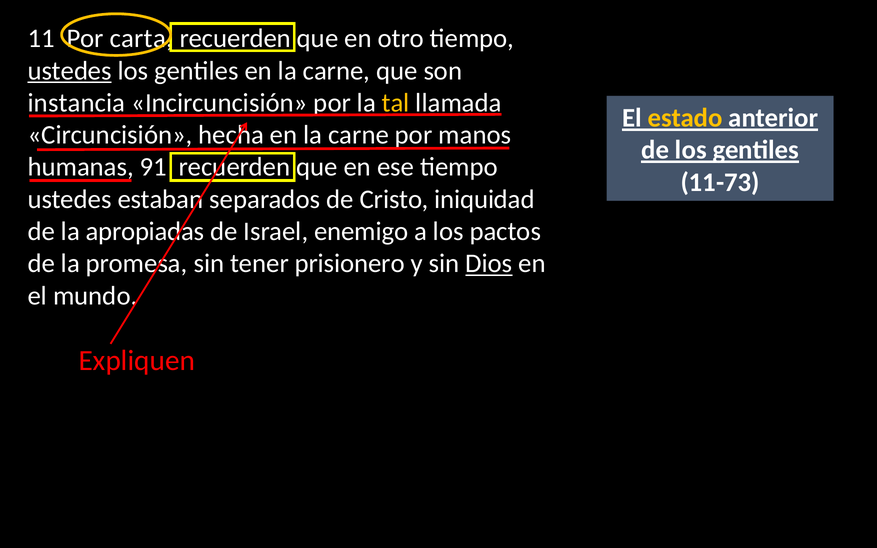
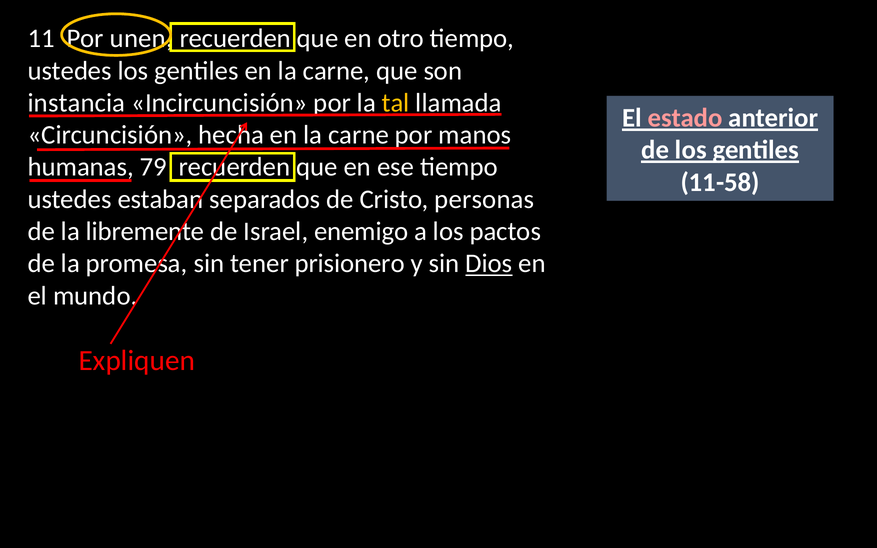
carta: carta -> unen
ustedes at (70, 71) underline: present -> none
estado colour: yellow -> pink
91: 91 -> 79
11-73: 11-73 -> 11-58
iniquidad: iniquidad -> personas
apropiadas: apropiadas -> libremente
